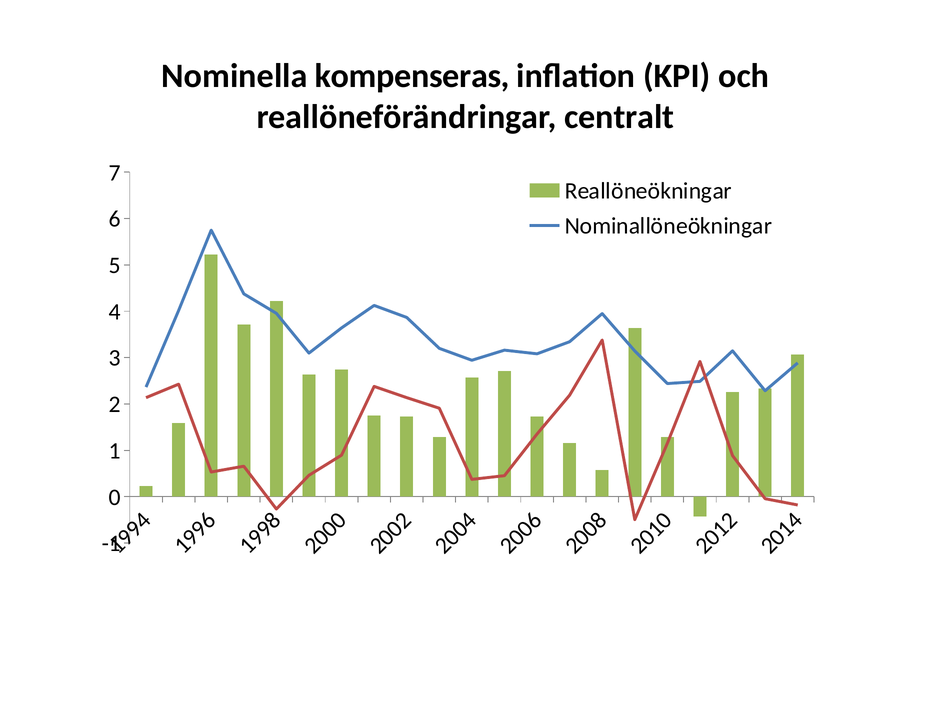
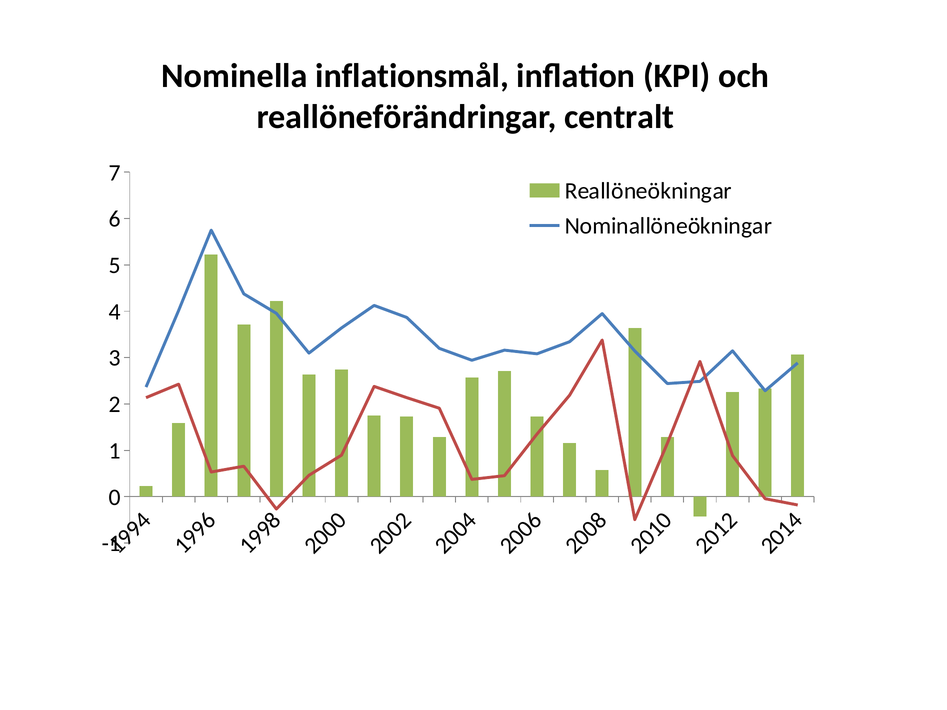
kompenseras: kompenseras -> inflationsmål
